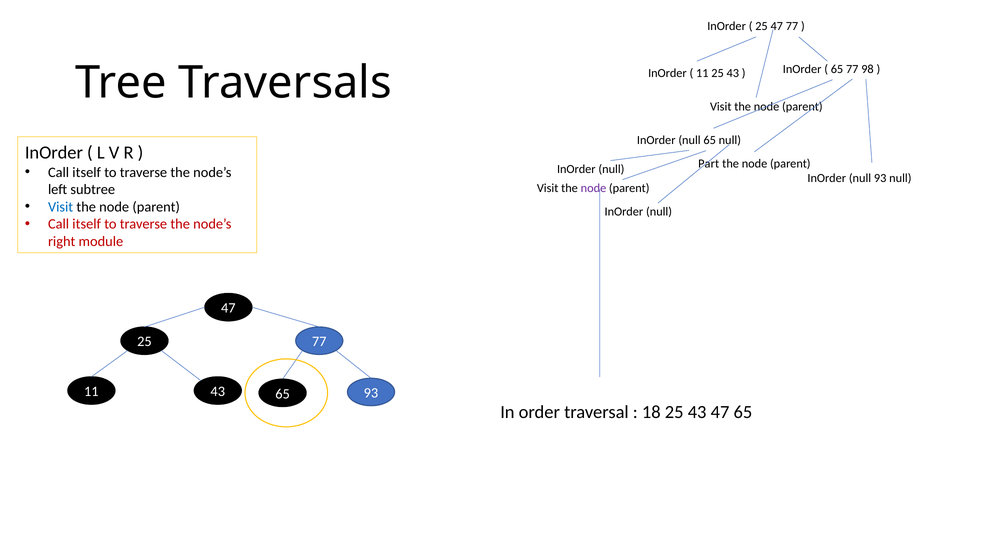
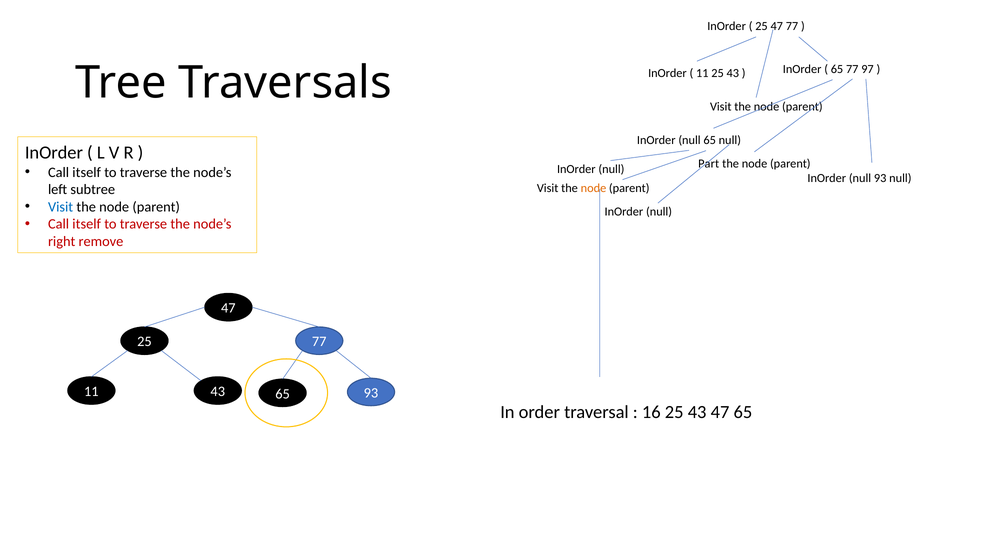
98: 98 -> 97
node at (593, 188) colour: purple -> orange
module: module -> remove
18: 18 -> 16
